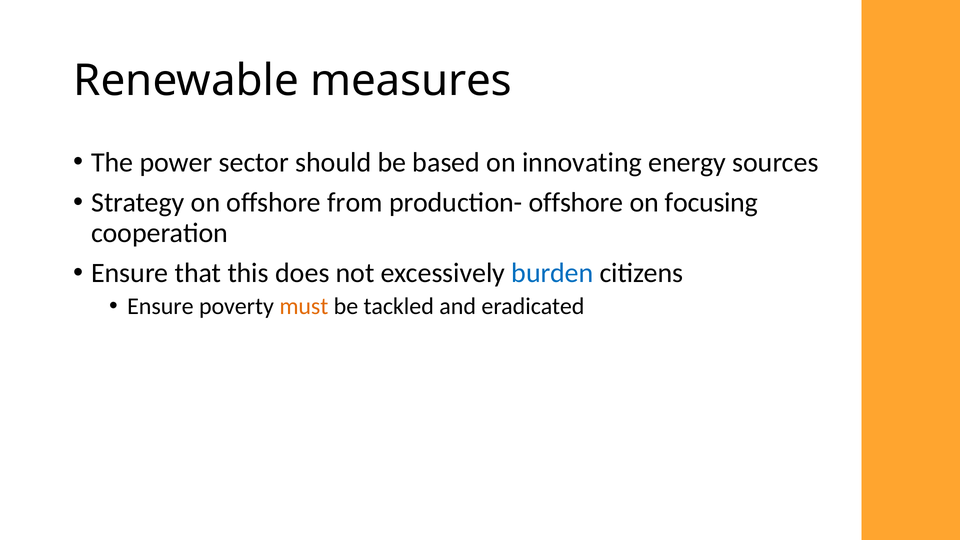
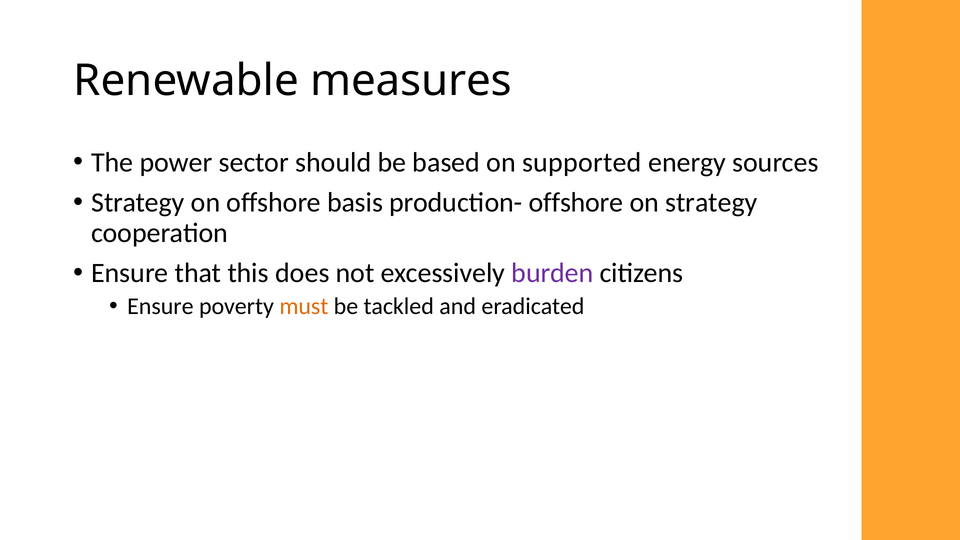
innovating: innovating -> supported
from: from -> basis
on focusing: focusing -> strategy
burden colour: blue -> purple
